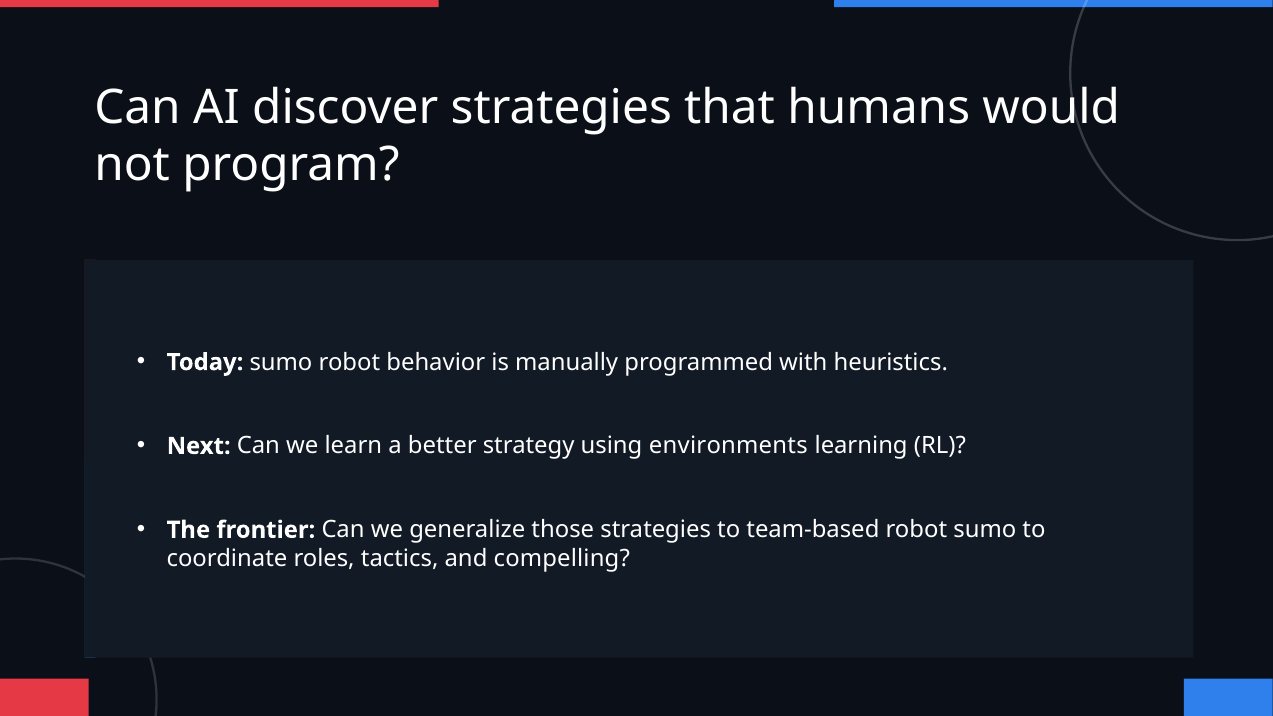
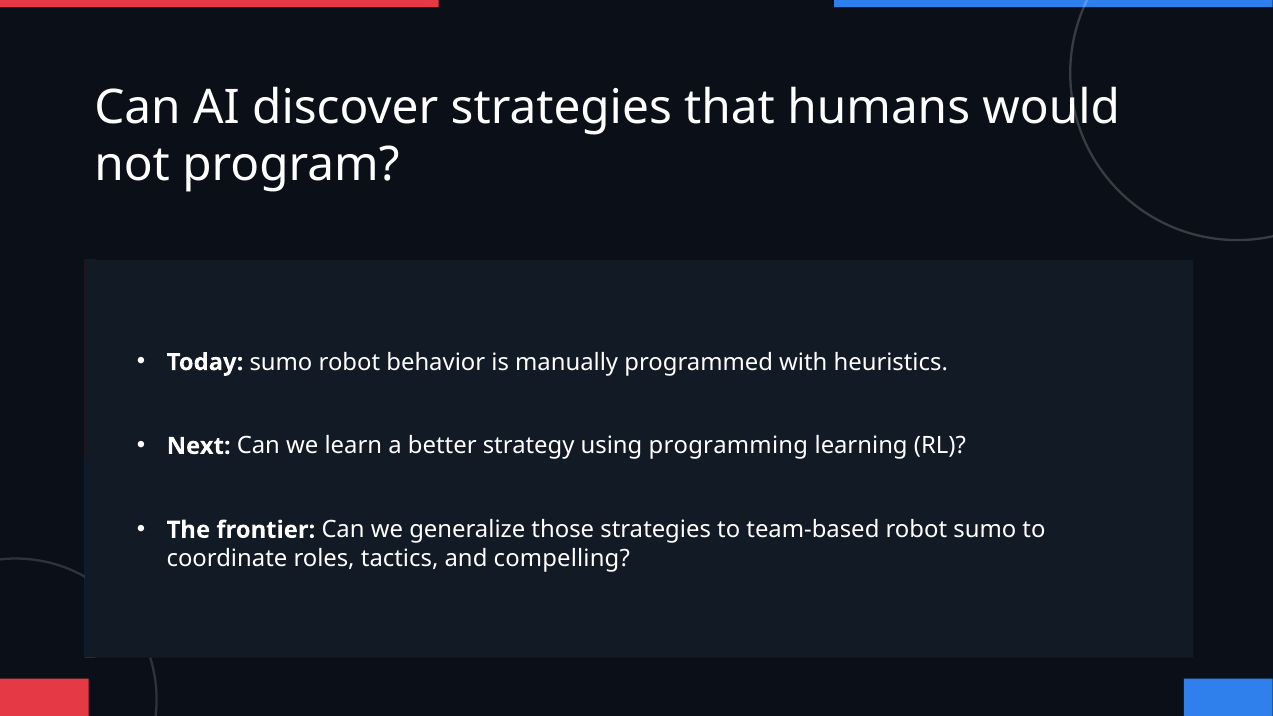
environments: environments -> programming
